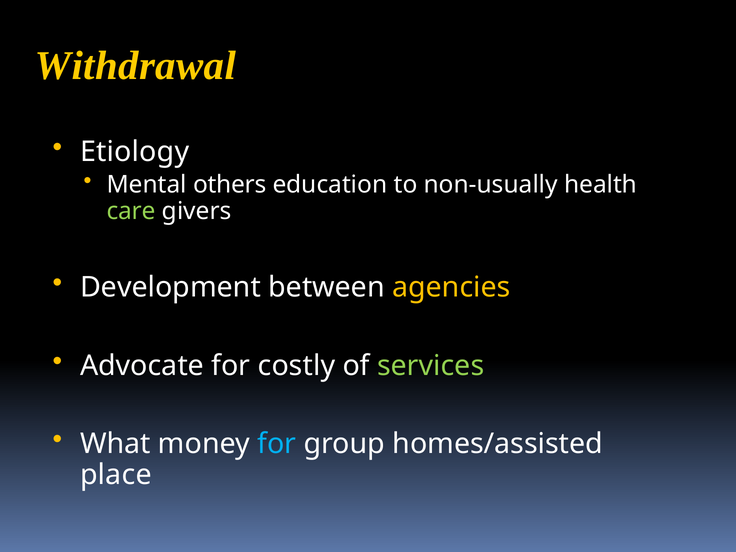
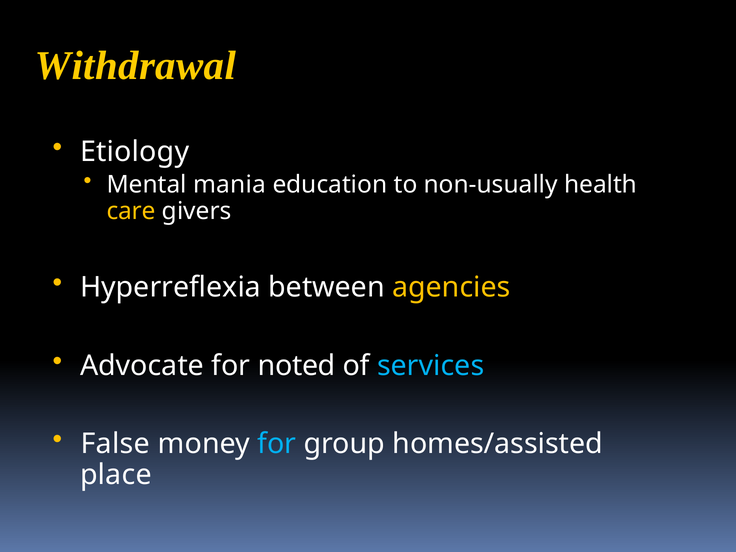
others: others -> mania
care colour: light green -> yellow
Development: Development -> Hyperreflexia
costly: costly -> noted
services colour: light green -> light blue
What: What -> False
